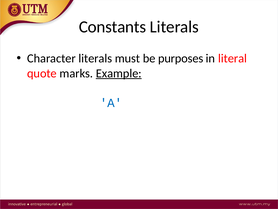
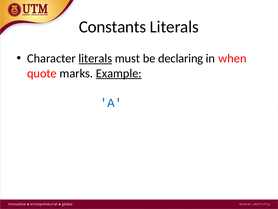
literals at (95, 58) underline: none -> present
purposes: purposes -> declaring
literal: literal -> when
